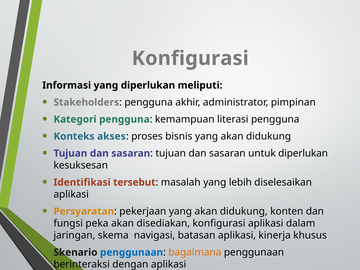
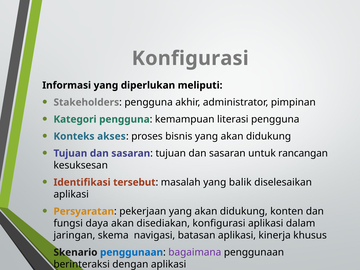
untuk diperlukan: diperlukan -> rancangan
lebih: lebih -> balik
peka: peka -> daya
bagaimana colour: orange -> purple
